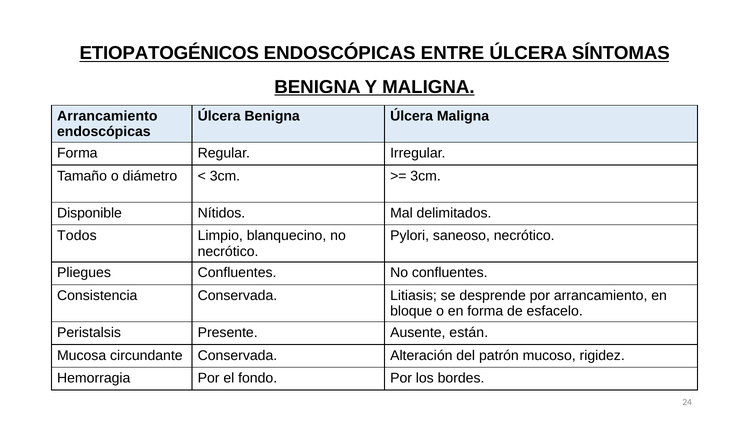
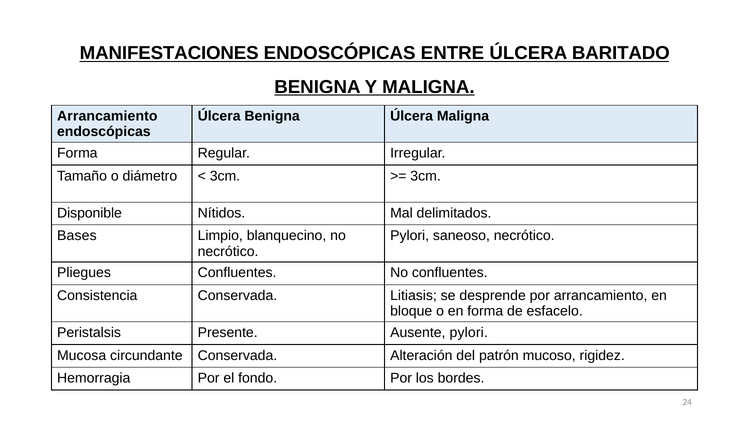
ETIOPATOGÉNICOS: ETIOPATOGÉNICOS -> MANIFESTACIONES
SÍNTOMAS: SÍNTOMAS -> BARITADO
Todos: Todos -> Bases
Ausente están: están -> pylori
